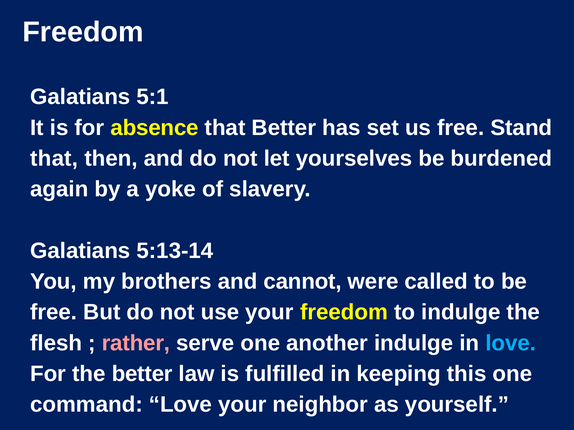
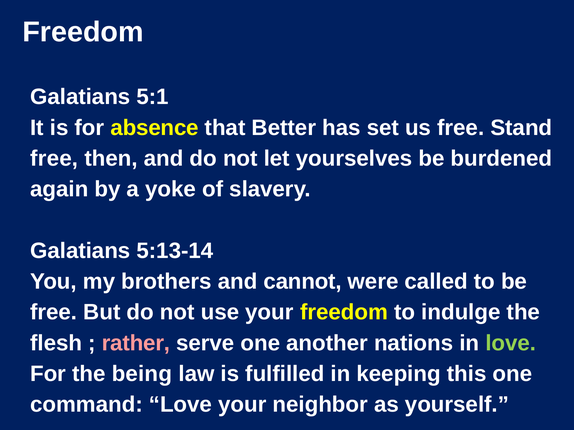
that at (54, 159): that -> free
another indulge: indulge -> nations
love at (511, 343) colour: light blue -> light green
the better: better -> being
